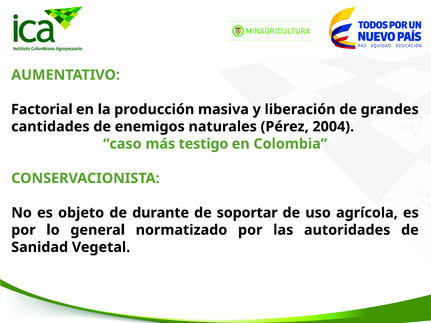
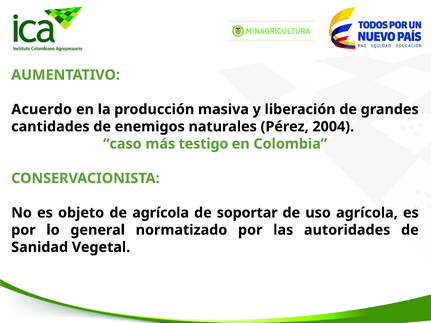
Factorial: Factorial -> Acuerdo
de durante: durante -> agrícola
